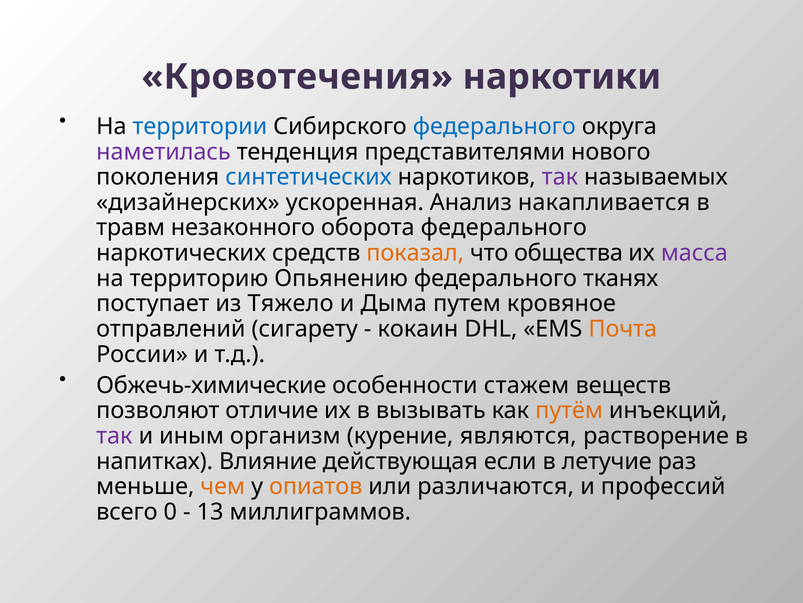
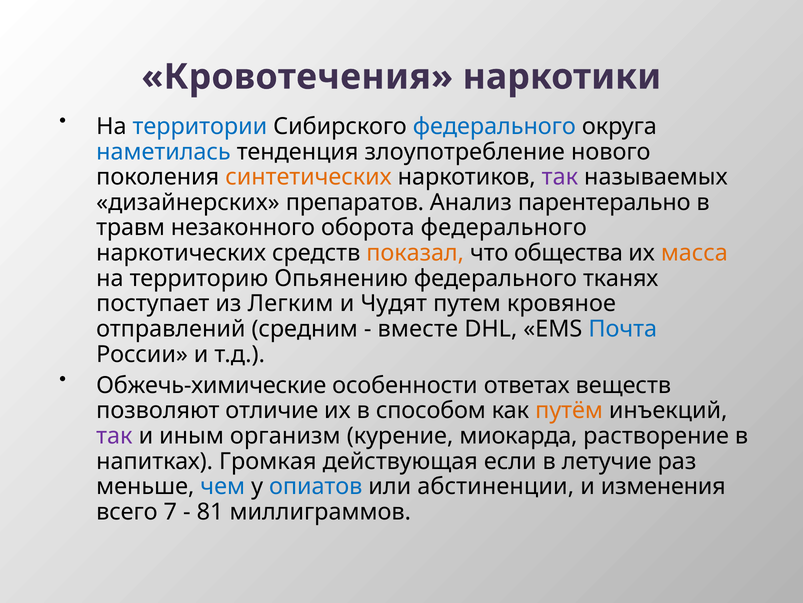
наметилась colour: purple -> blue
представителями: представителями -> злоупотребление
синтетических colour: blue -> orange
ускоренная: ускоренная -> препаратов
накапливается: накапливается -> парентерально
масса colour: purple -> orange
Тяжело: Тяжело -> Легким
Дыма: Дыма -> Чудят
сигарету: сигарету -> средним
кокаин: кокаин -> вместе
Почта colour: orange -> blue
стажем: стажем -> ответах
вызывать: вызывать -> способом
являются: являются -> миокарда
Влияние: Влияние -> Громкая
чем colour: orange -> blue
опиатов colour: orange -> blue
различаются: различаются -> абстиненции
профессий: профессий -> изменения
0: 0 -> 7
13: 13 -> 81
